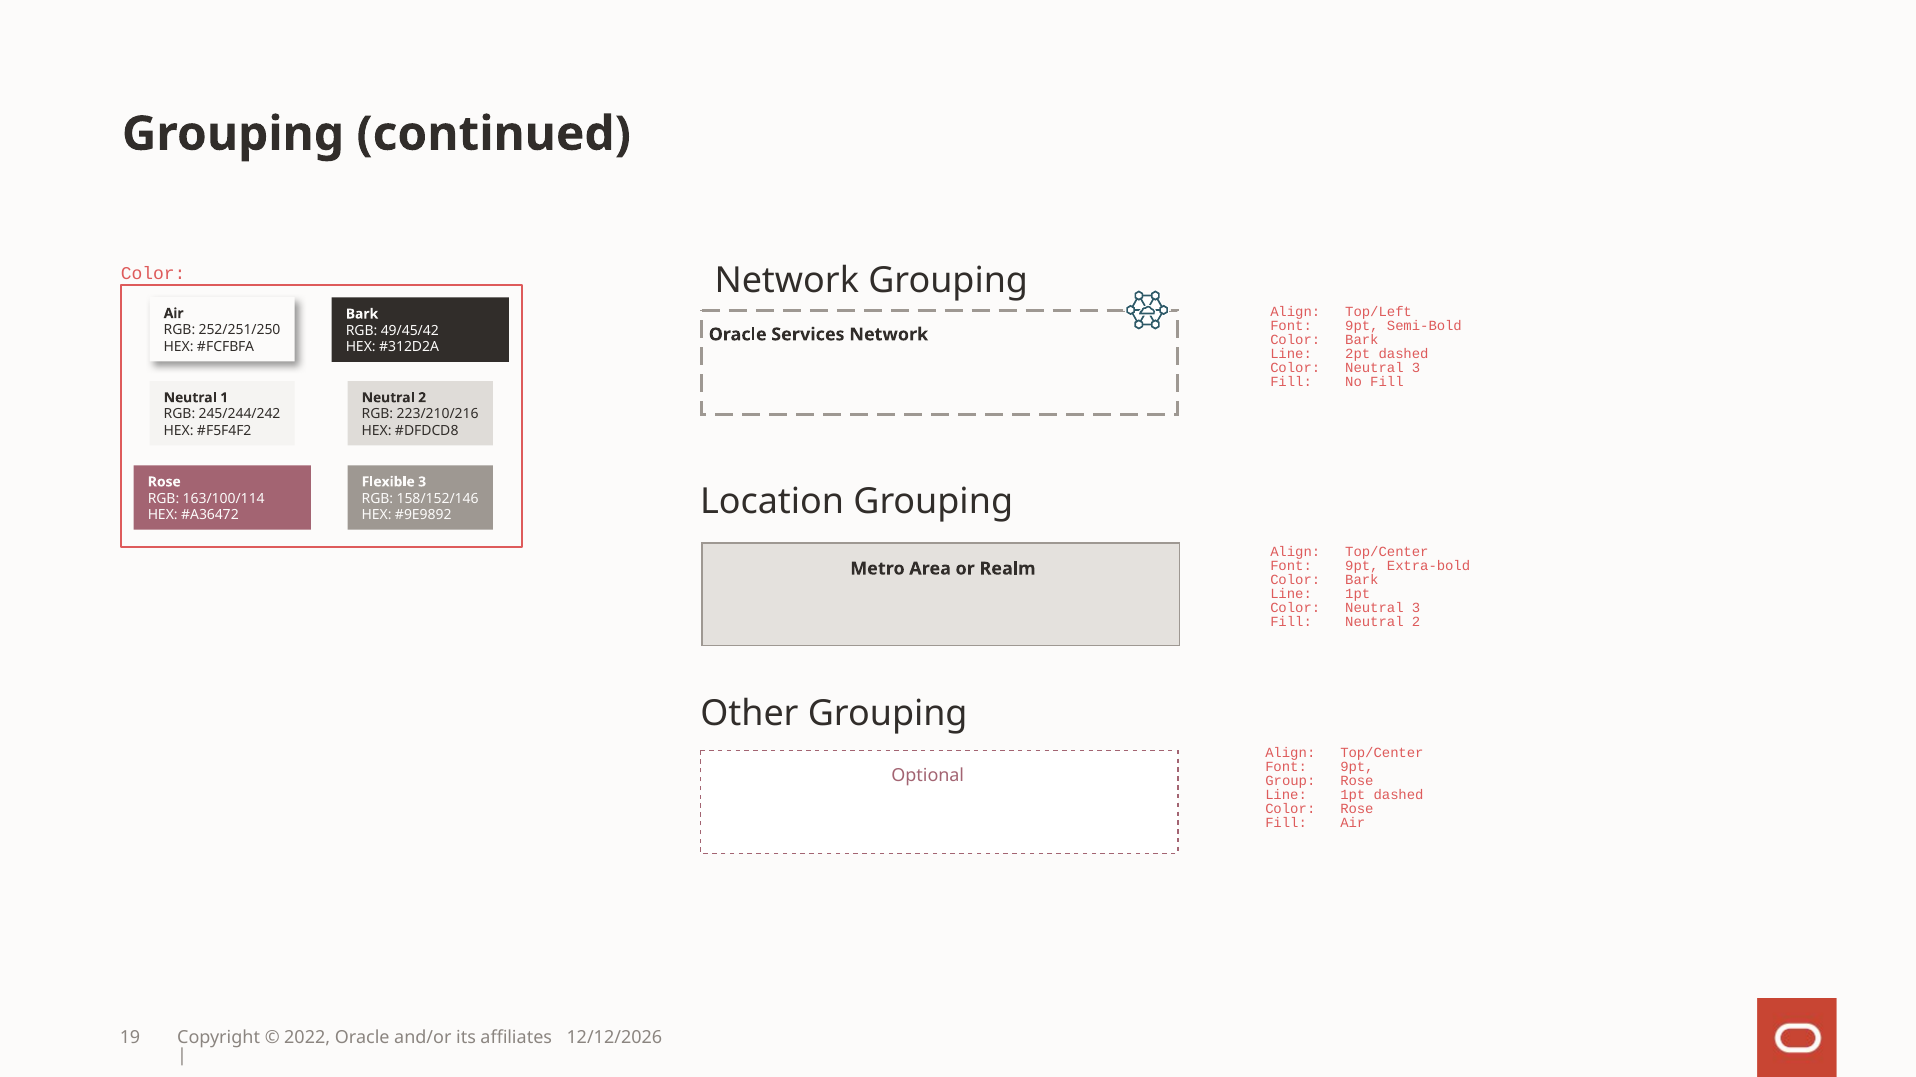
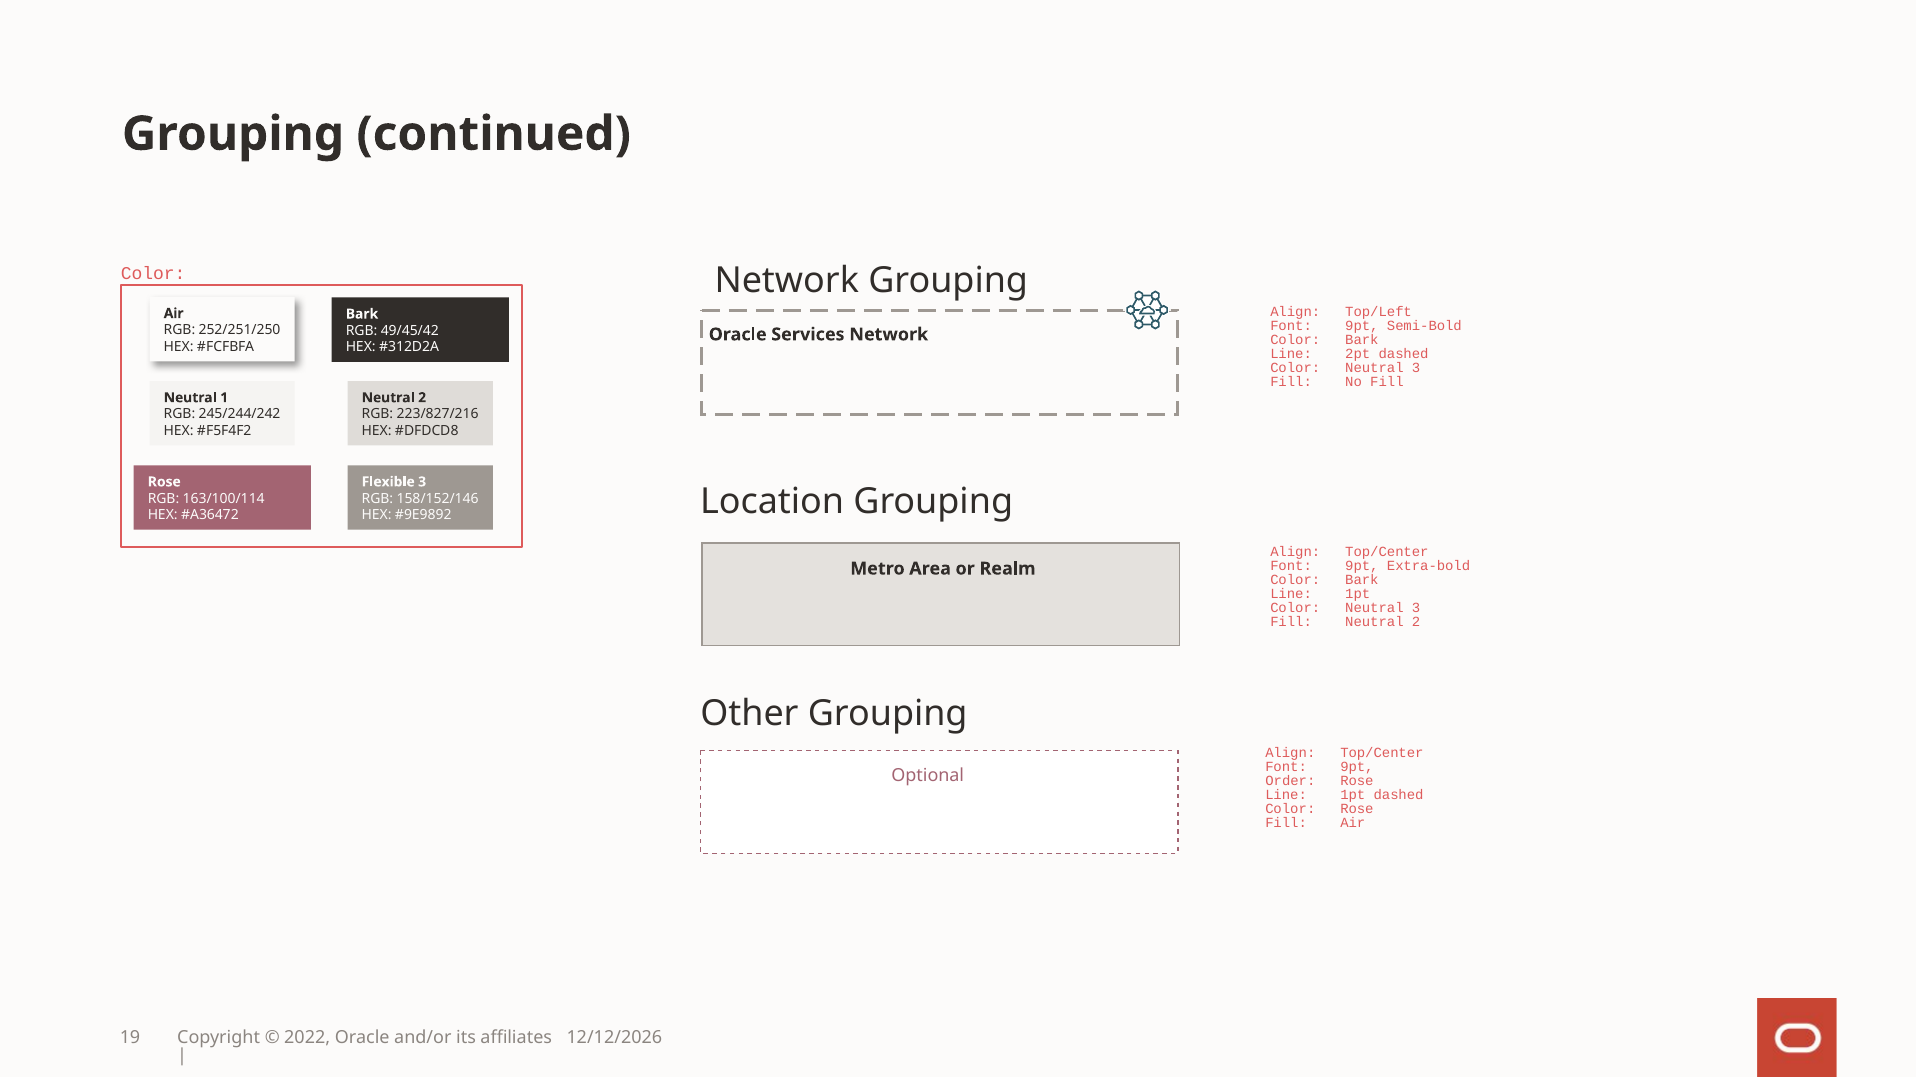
223/210/216: 223/210/216 -> 223/827/216
Group: Group -> Order
